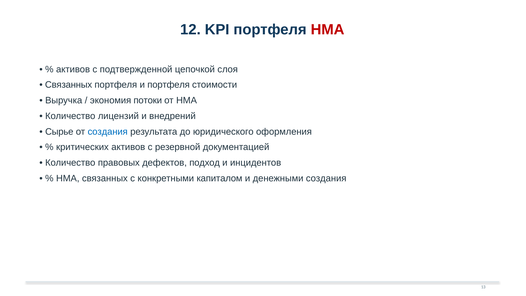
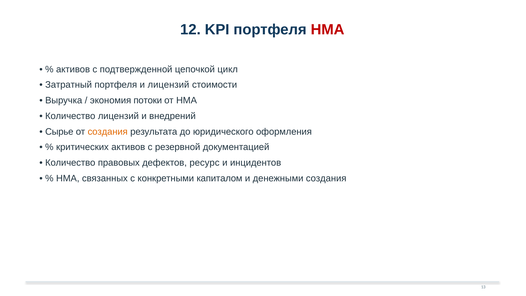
слоя: слоя -> цикл
Связанных at (69, 85): Связанных -> Затратный
и портфеля: портфеля -> лицензий
создания at (108, 132) colour: blue -> orange
подход: подход -> ресурс
